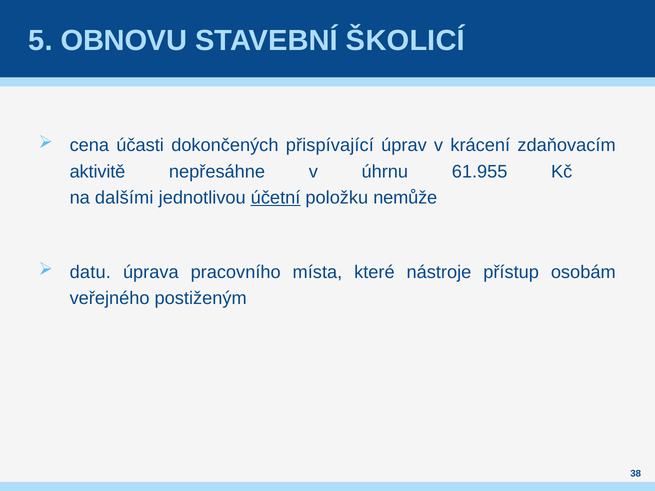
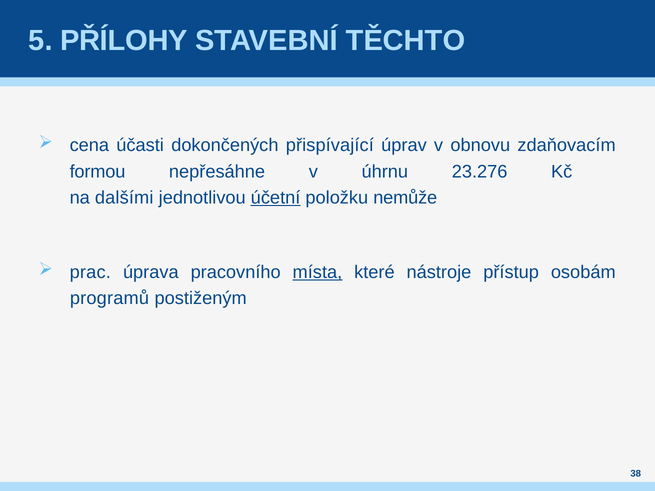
OBNOVU: OBNOVU -> PŘÍLOHY
ŠKOLICÍ: ŠKOLICÍ -> TĚCHTO
krácení: krácení -> obnovu
aktivitě: aktivitě -> formou
61.955: 61.955 -> 23.276
datu: datu -> prac
místa underline: none -> present
veřejného: veřejného -> programů
